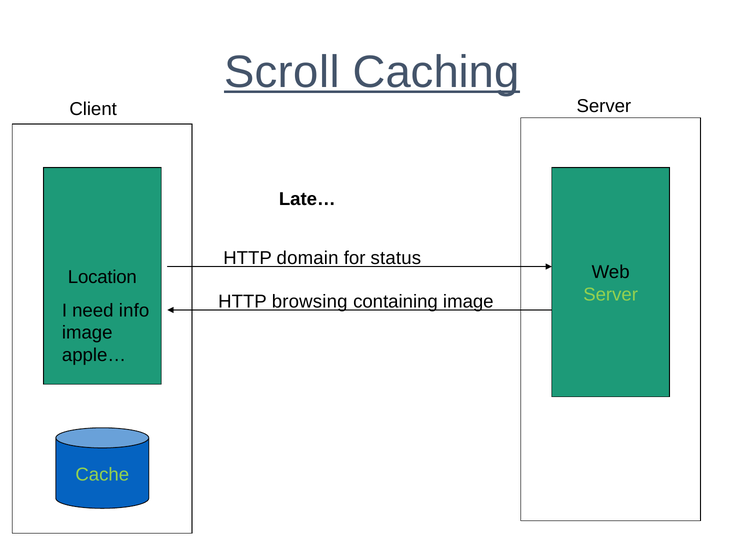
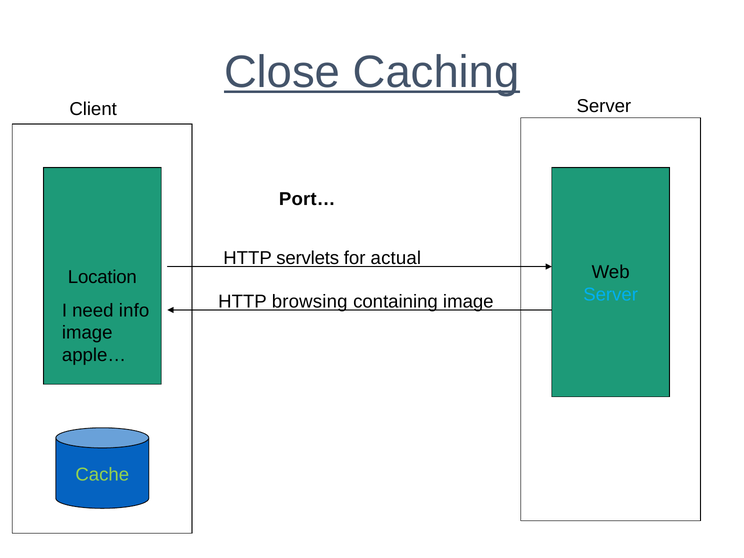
Scroll: Scroll -> Close
Late…: Late… -> Port…
domain: domain -> servlets
status: status -> actual
Server at (611, 295) colour: light green -> light blue
